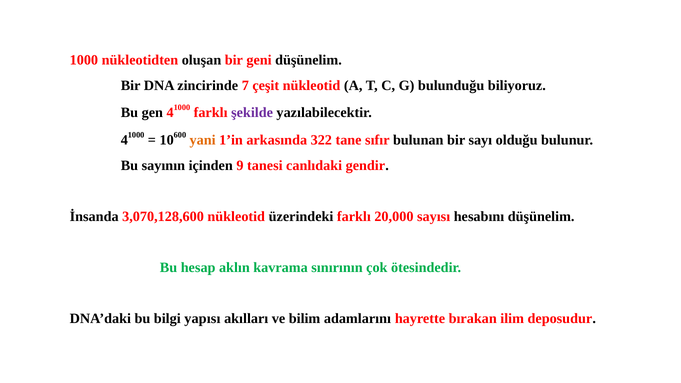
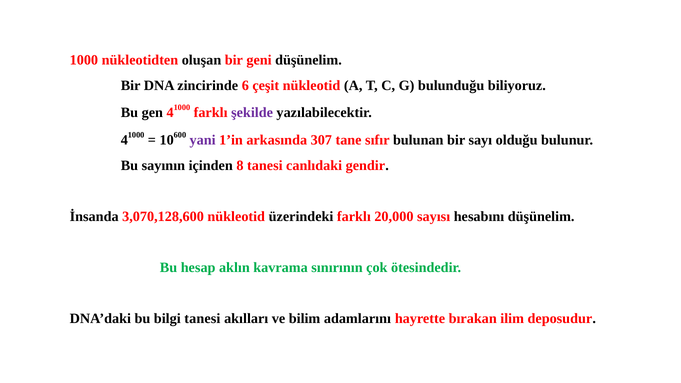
7: 7 -> 6
yani colour: orange -> purple
322: 322 -> 307
9: 9 -> 8
bilgi yapısı: yapısı -> tanesi
